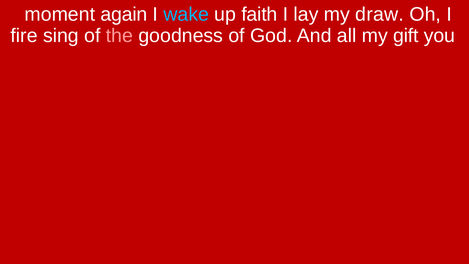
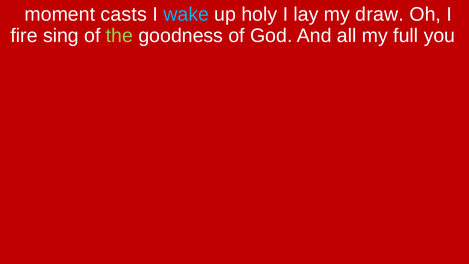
again: again -> casts
faith: faith -> holy
the colour: pink -> light green
gift: gift -> full
